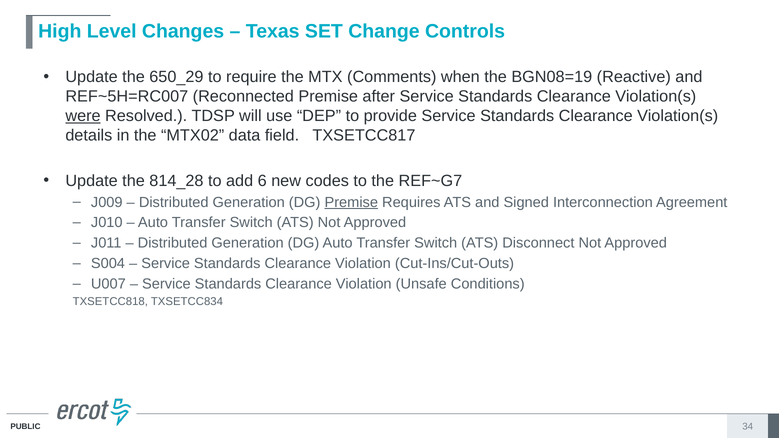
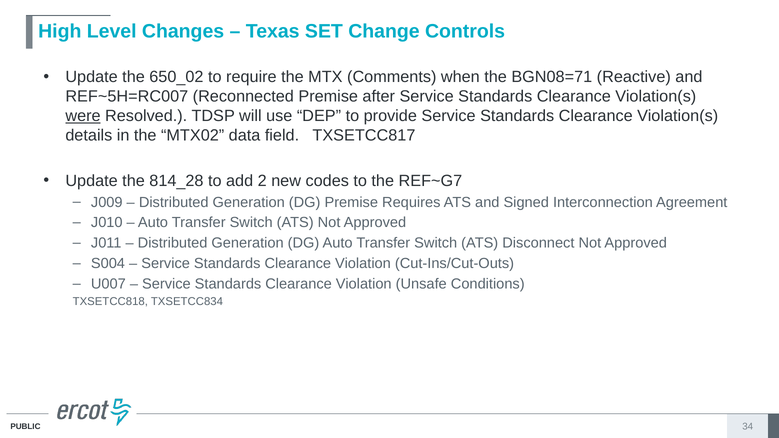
650_29: 650_29 -> 650_02
BGN08=19: BGN08=19 -> BGN08=71
6: 6 -> 2
Premise at (351, 202) underline: present -> none
